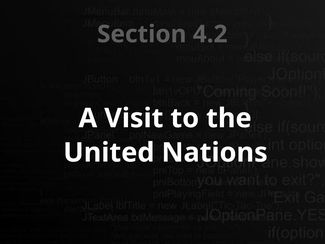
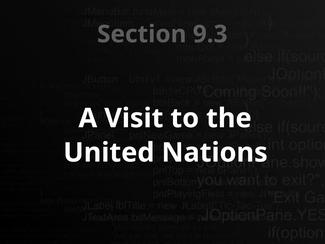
4.2: 4.2 -> 9.3
